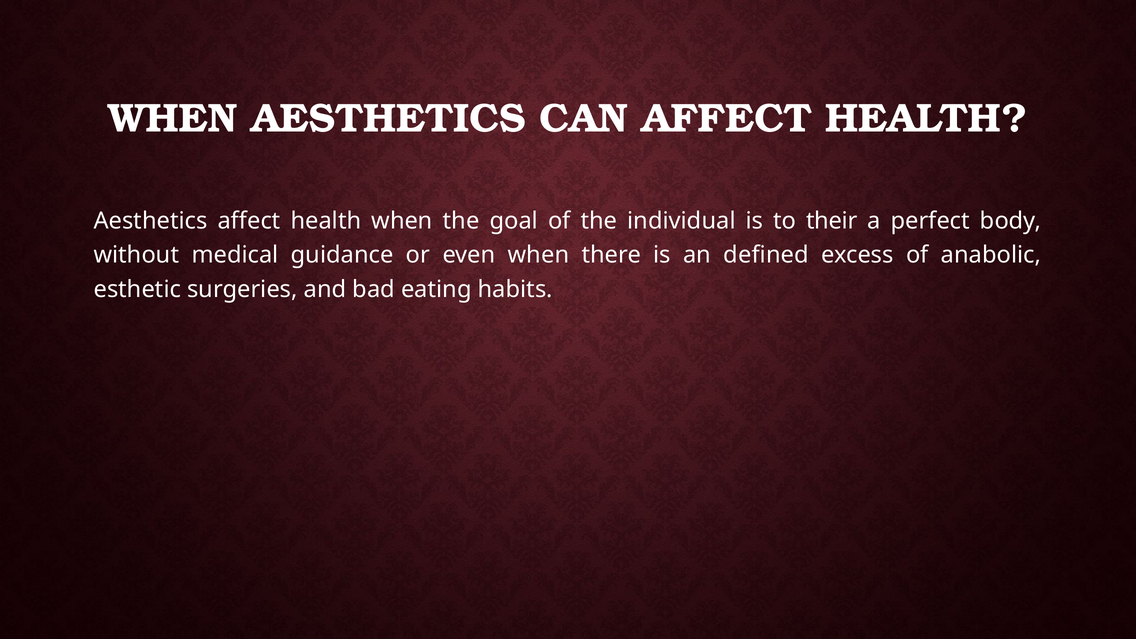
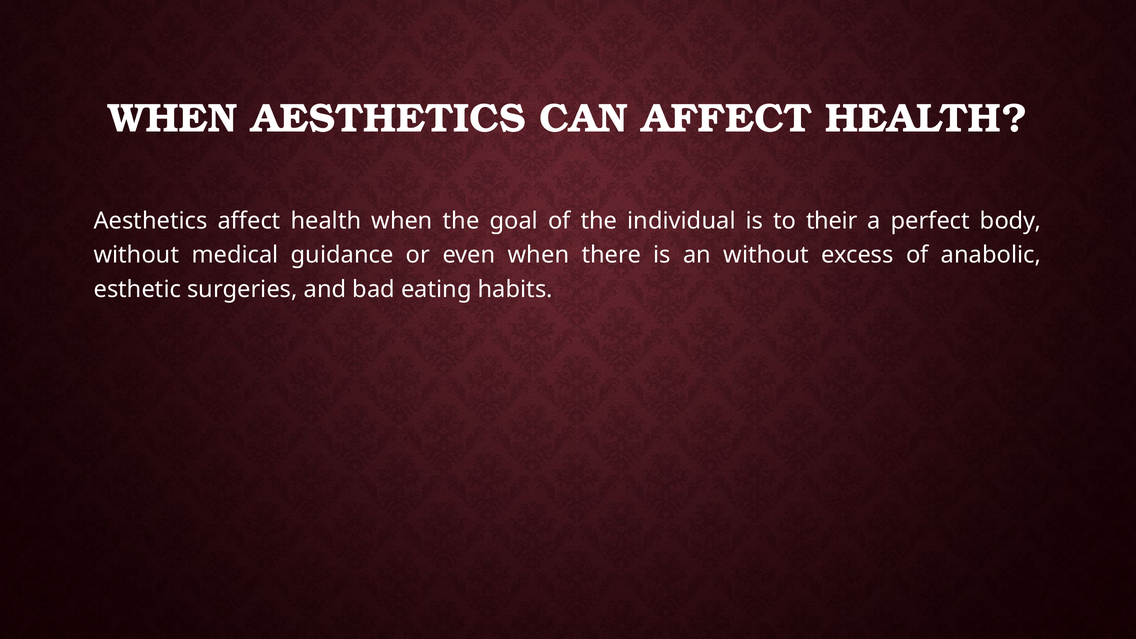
an defined: defined -> without
